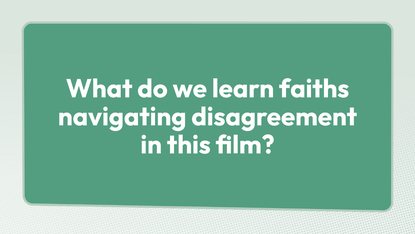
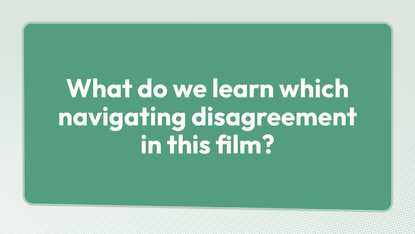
faiths: faiths -> which
